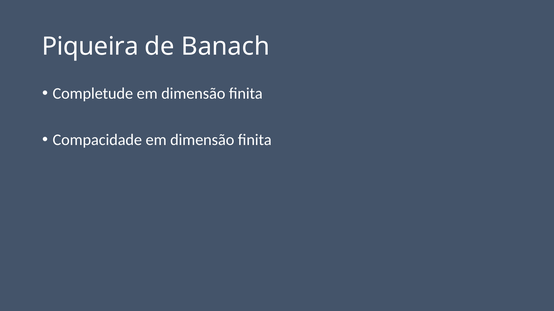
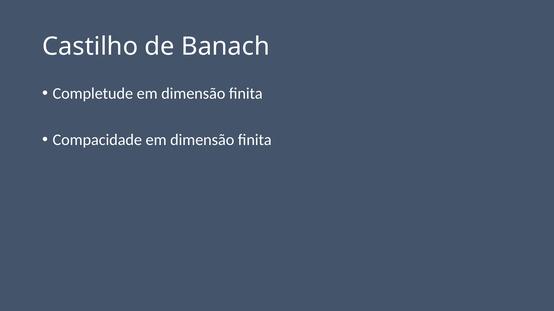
Piqueira: Piqueira -> Castilho
